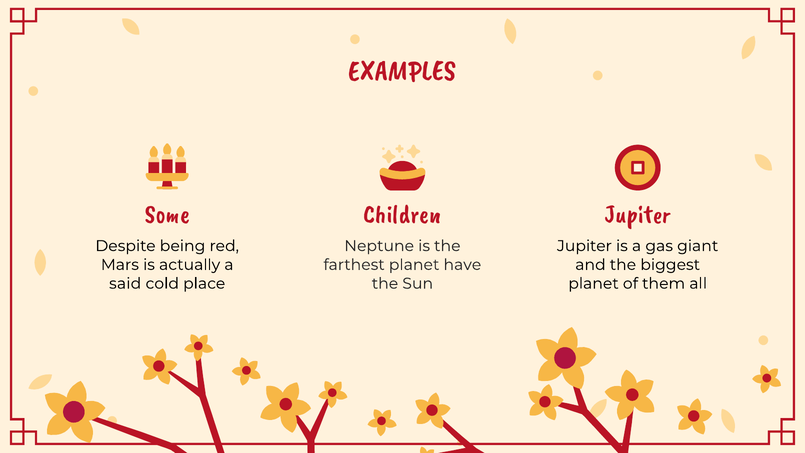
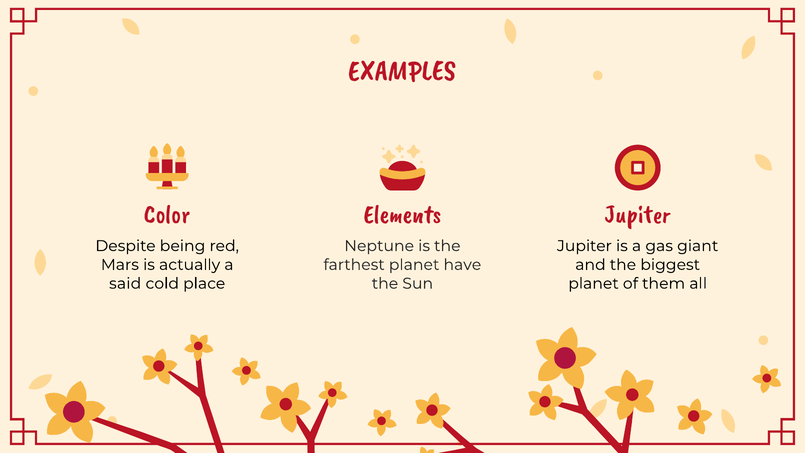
Some: Some -> Color
Children: Children -> Elements
